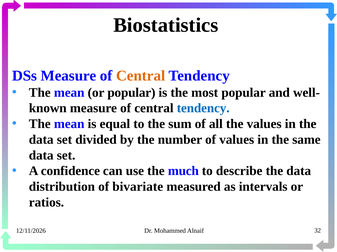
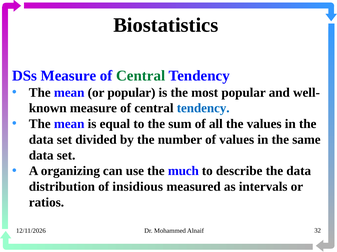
Central at (141, 76) colour: orange -> green
confidence: confidence -> organizing
bivariate: bivariate -> insidious
